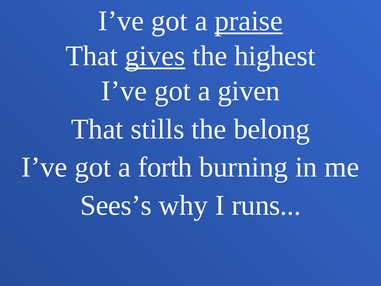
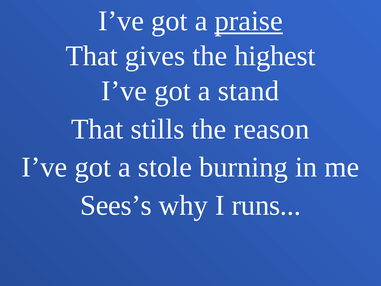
gives underline: present -> none
given: given -> stand
belong: belong -> reason
forth: forth -> stole
